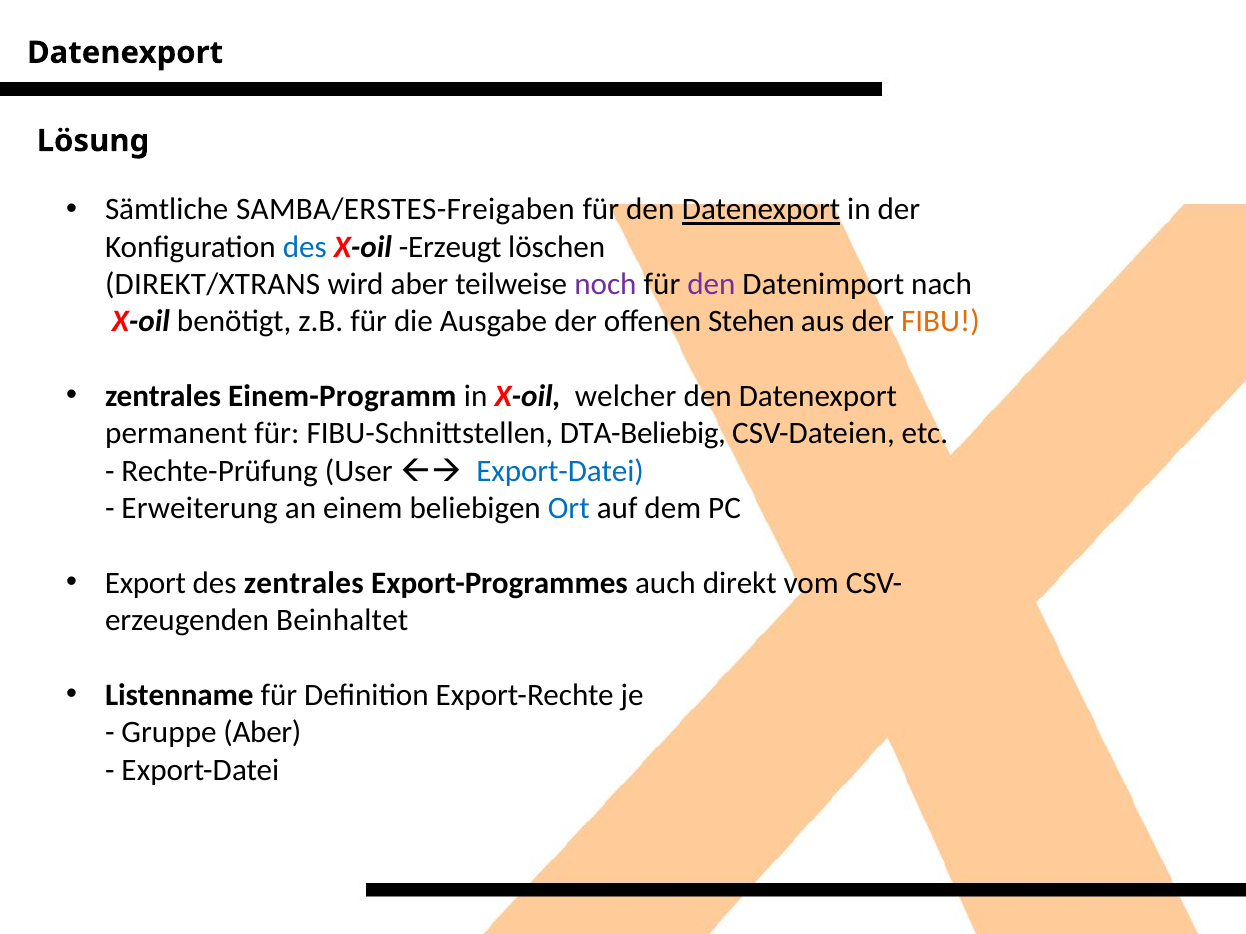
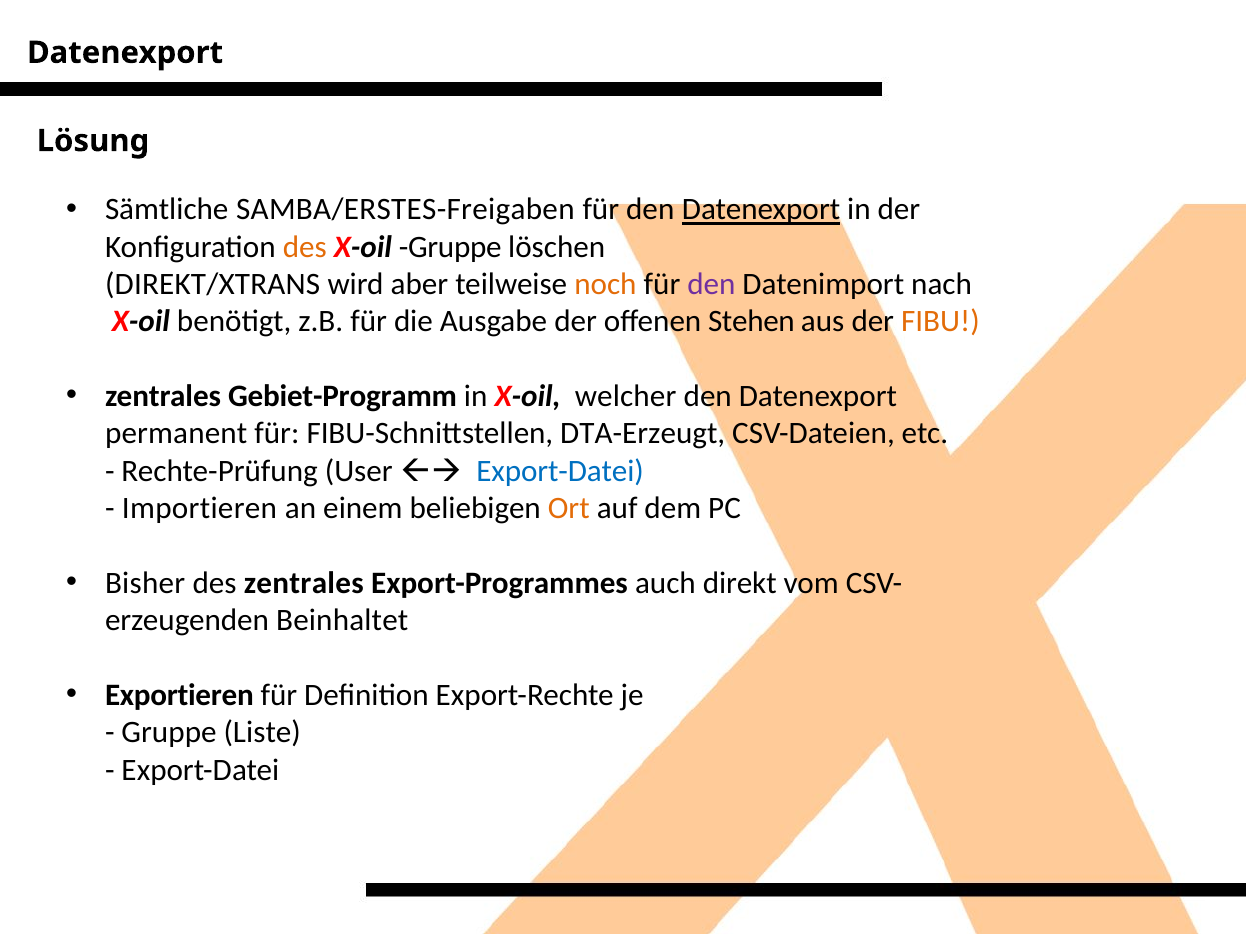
des at (305, 247) colour: blue -> orange
X-oil Erzeugt: Erzeugt -> Gruppe
noch colour: purple -> orange
Einem-Programm: Einem-Programm -> Gebiet-Programm
DTA-Beliebig: DTA-Beliebig -> DTA-Erzeugt
Erweiterung: Erweiterung -> Importieren
Ort colour: blue -> orange
Export: Export -> Bisher
Listenname: Listenname -> Exportieren
Gruppe Aber: Aber -> Liste
